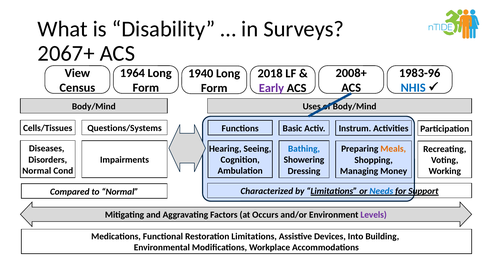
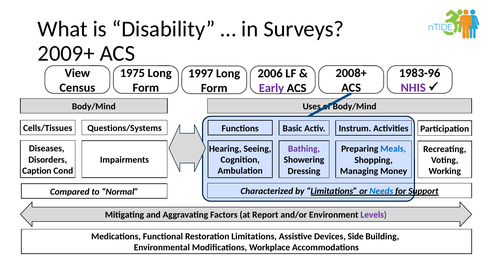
2067+: 2067+ -> 2009+
1964: 1964 -> 1975
1940: 1940 -> 1997
2018: 2018 -> 2006
NHIS colour: blue -> purple
Bathing colour: blue -> purple
Meals colour: orange -> blue
Normal at (37, 171): Normal -> Caption
Occurs: Occurs -> Report
Into: Into -> Side
